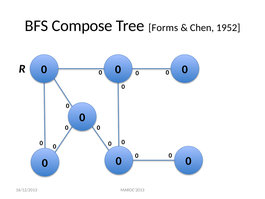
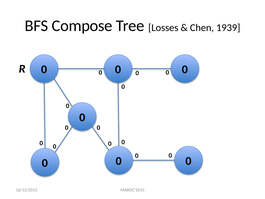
Forms: Forms -> Losses
1952: 1952 -> 1939
